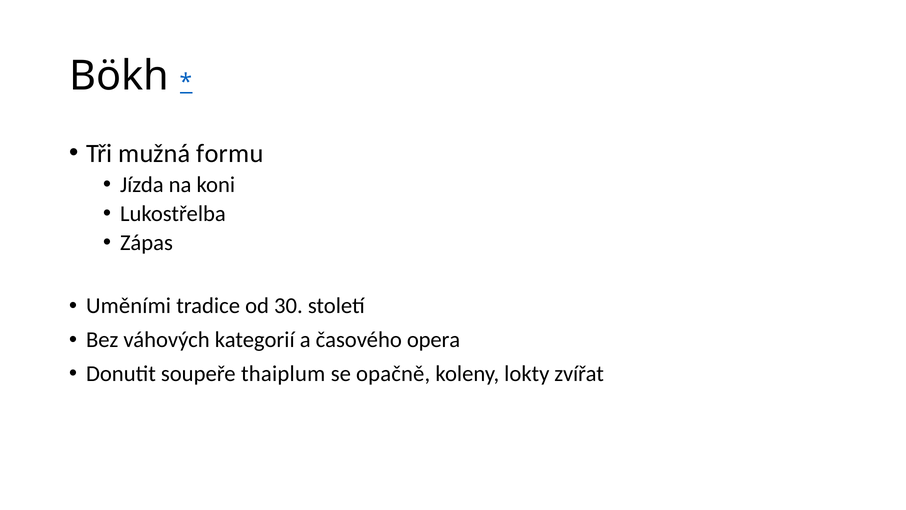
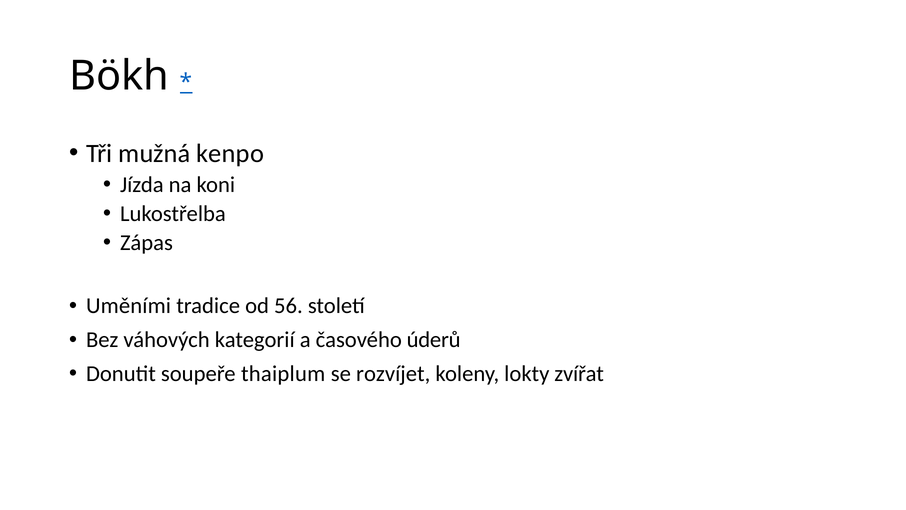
formu: formu -> kenpo
30: 30 -> 56
opera: opera -> úderů
opačně: opačně -> rozvíjet
